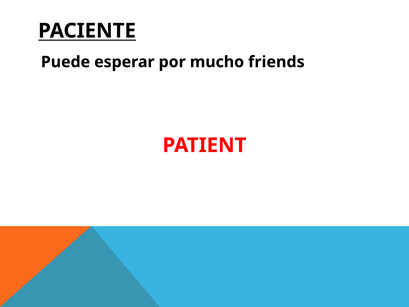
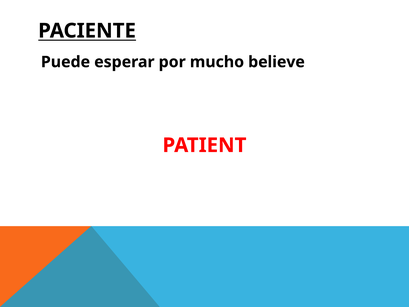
friends: friends -> believe
